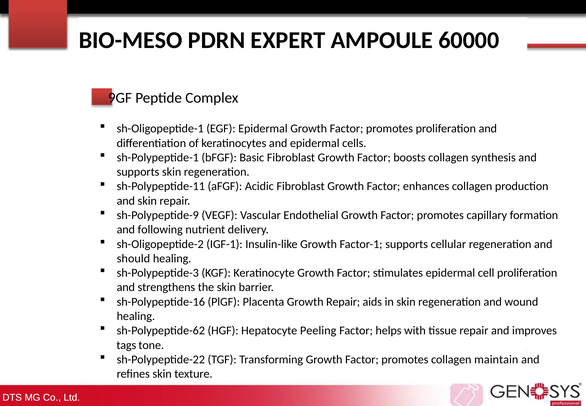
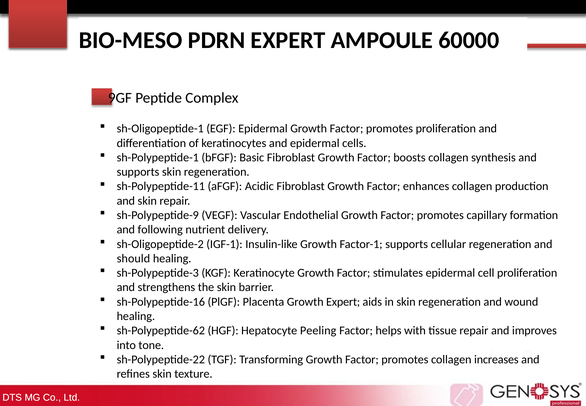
Growth Repair: Repair -> Expert
tags: tags -> into
maintain: maintain -> increases
